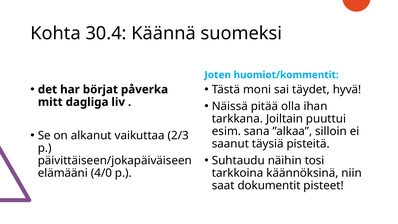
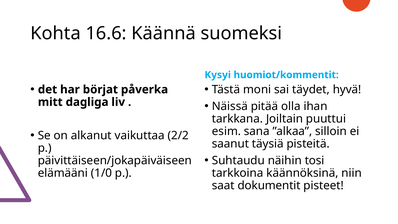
30.4: 30.4 -> 16.6
Joten: Joten -> Kysyi
2/3: 2/3 -> 2/2
4/0: 4/0 -> 1/0
